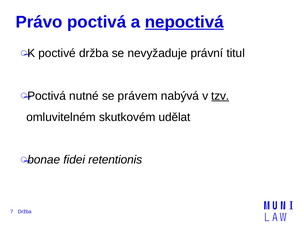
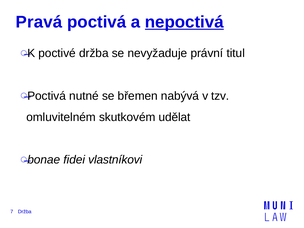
Právo: Právo -> Pravá
právem: právem -> břemen
tzv underline: present -> none
retentionis: retentionis -> vlastníkovi
